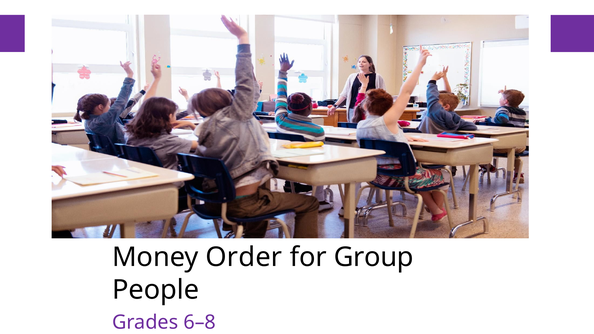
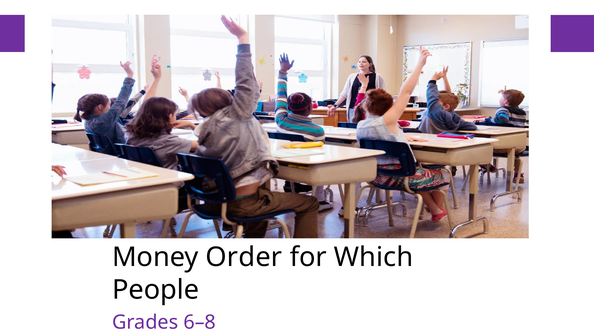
Group: Group -> Which
